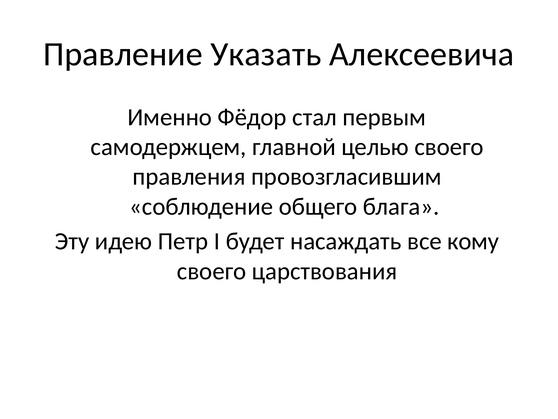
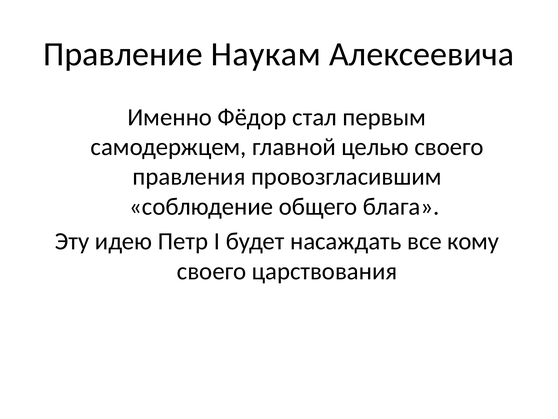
Указать: Указать -> Наукам
